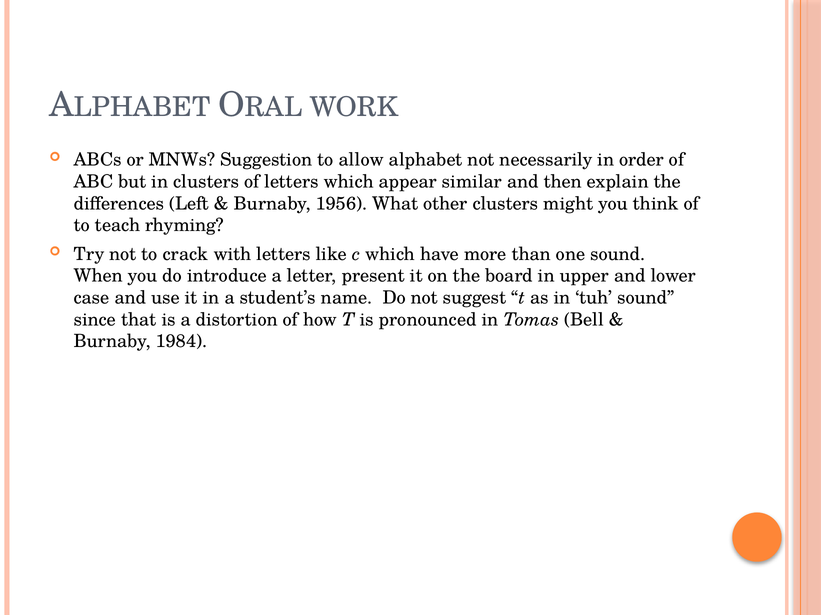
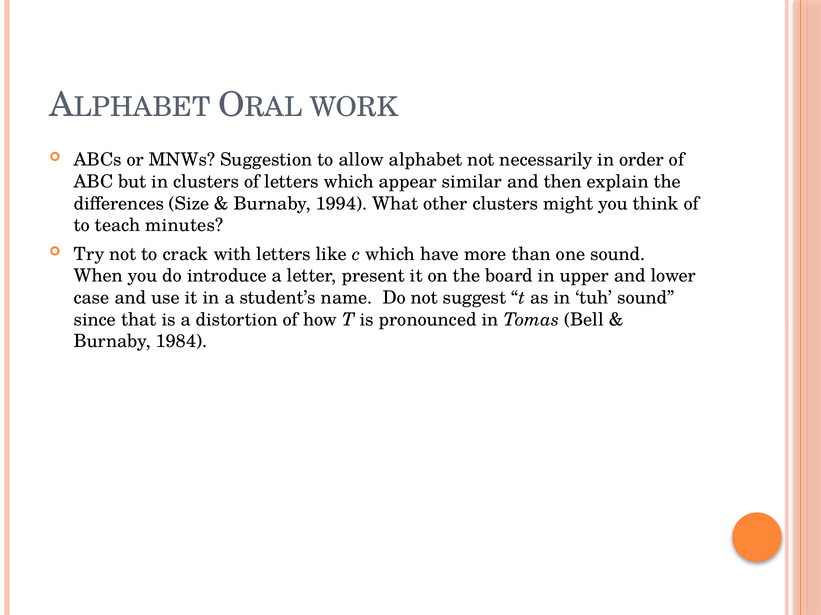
Left: Left -> Size
1956: 1956 -> 1994
rhyming: rhyming -> minutes
